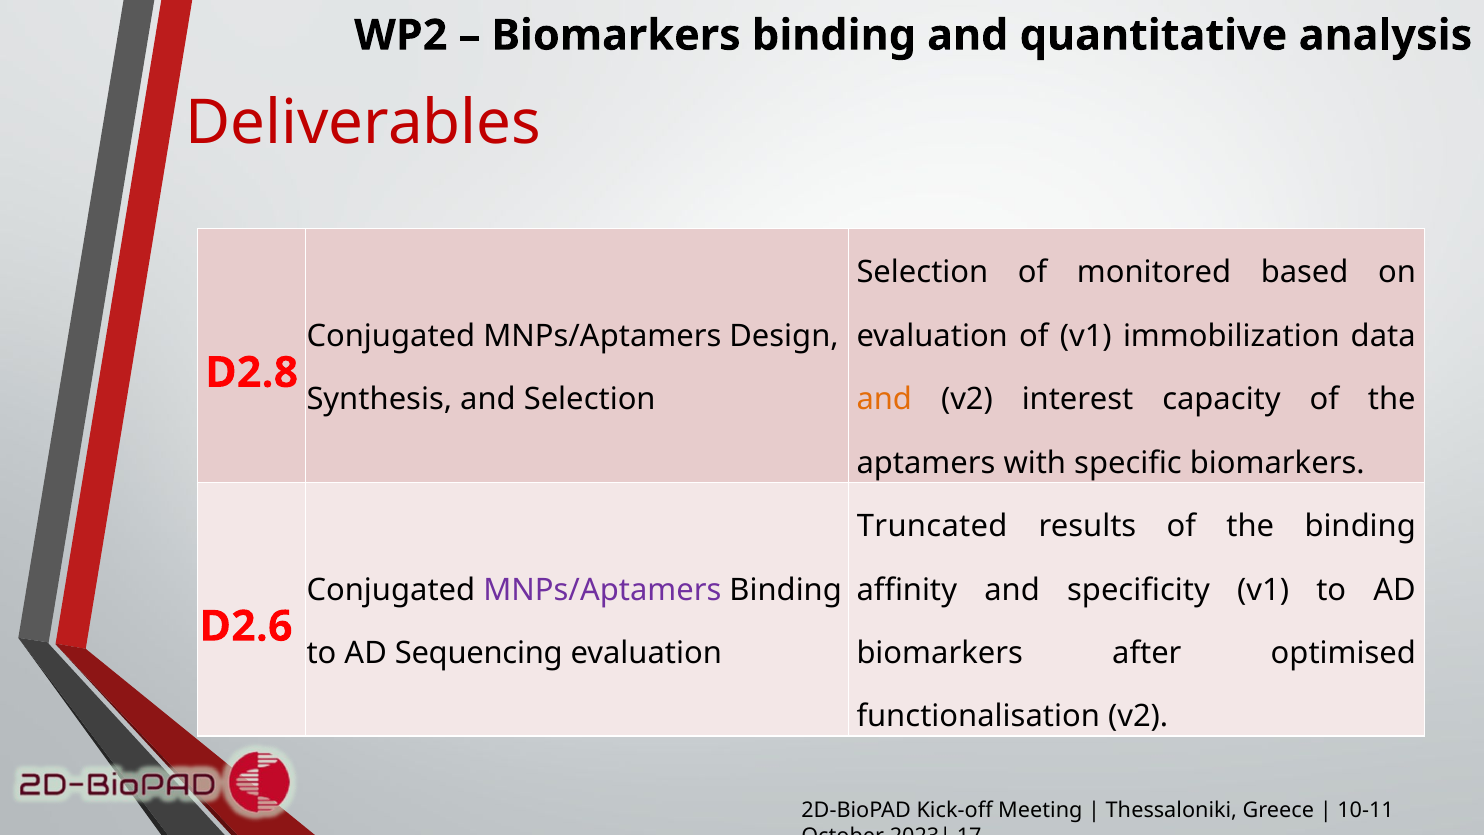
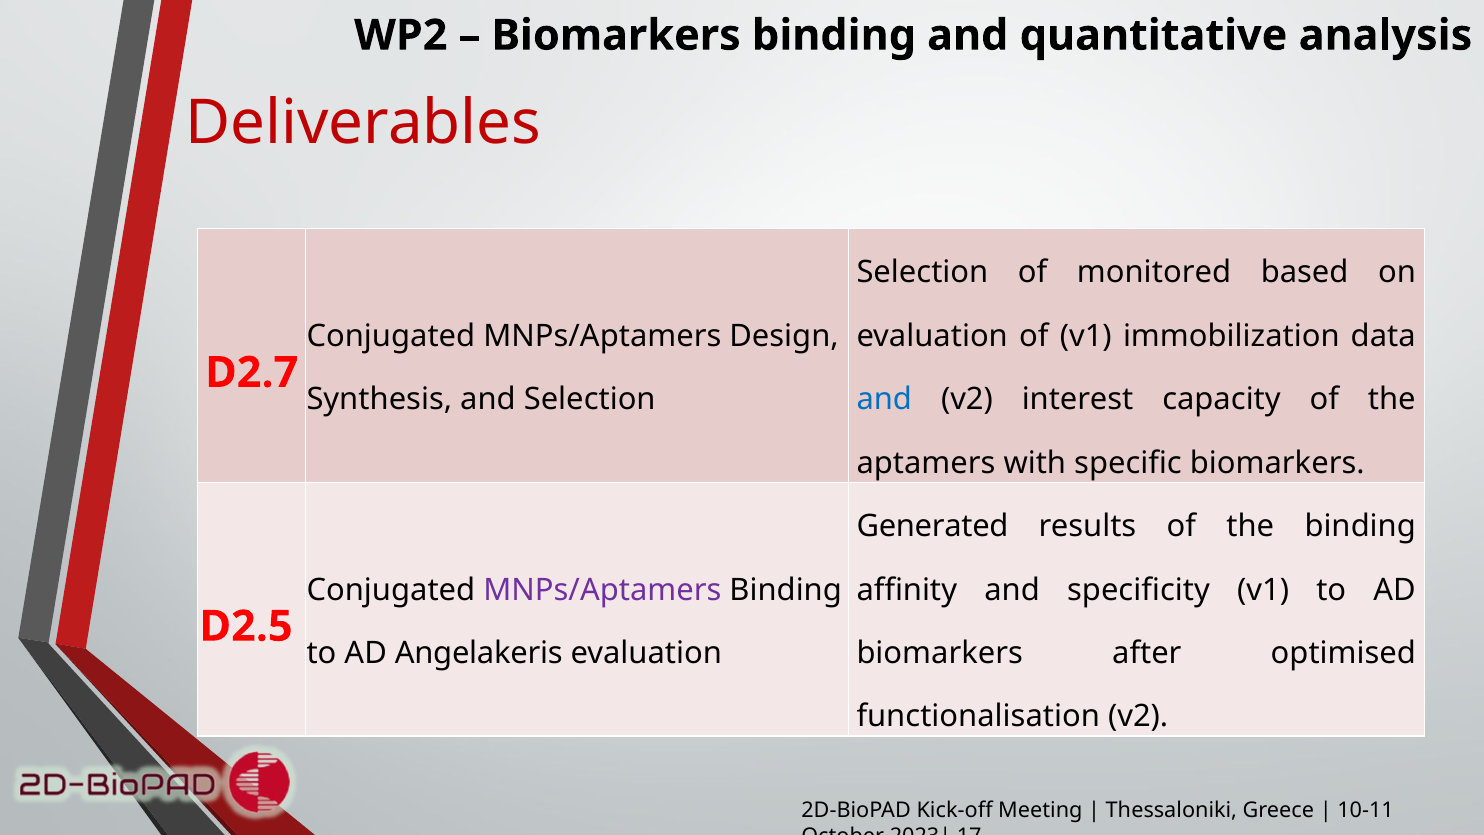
D2.8: D2.8 -> D2.7
and at (884, 399) colour: orange -> blue
Truncated: Truncated -> Generated
D2.6: D2.6 -> D2.5
Sequencing: Sequencing -> Angelakeris
